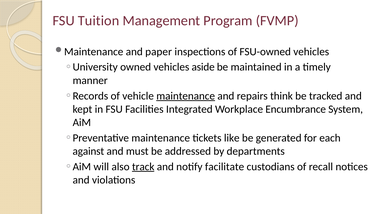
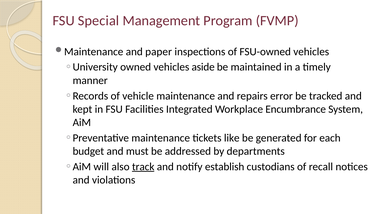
Tuition: Tuition -> Special
maintenance at (186, 96) underline: present -> none
think: think -> error
against: against -> budget
facilitate: facilitate -> establish
